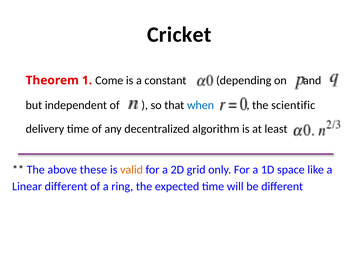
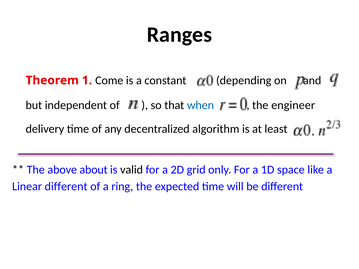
Cricket: Cricket -> Ranges
scientific: scientific -> engineer
these: these -> about
valid colour: orange -> black
